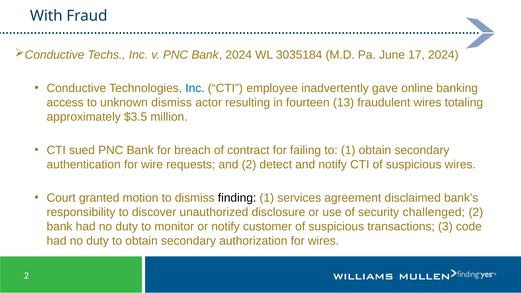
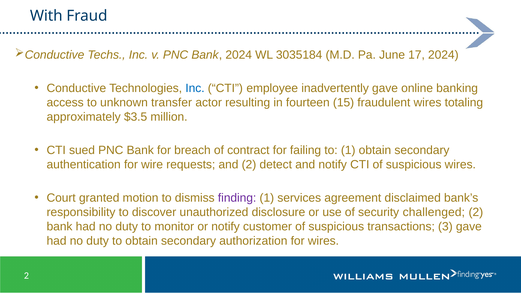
unknown dismiss: dismiss -> transfer
13: 13 -> 15
finding colour: black -> purple
3 code: code -> gave
